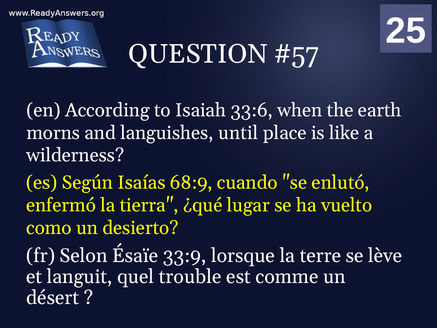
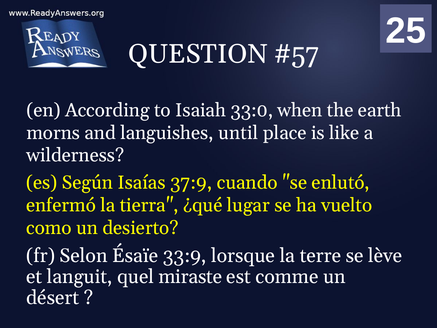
33:6: 33:6 -> 33:0
68:9: 68:9 -> 37:9
trouble: trouble -> miraste
